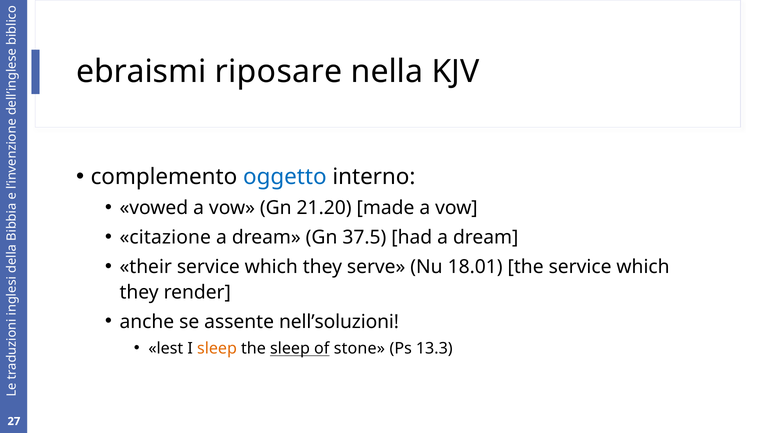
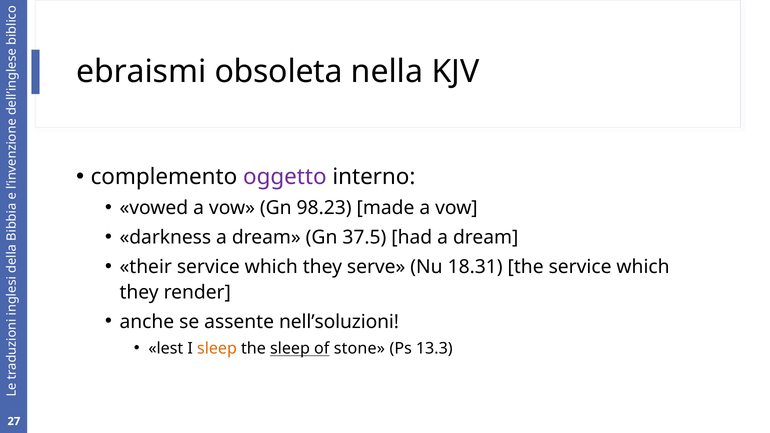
riposare: riposare -> obsoleta
oggetto colour: blue -> purple
21.20: 21.20 -> 98.23
citazione: citazione -> darkness
18.01: 18.01 -> 18.31
